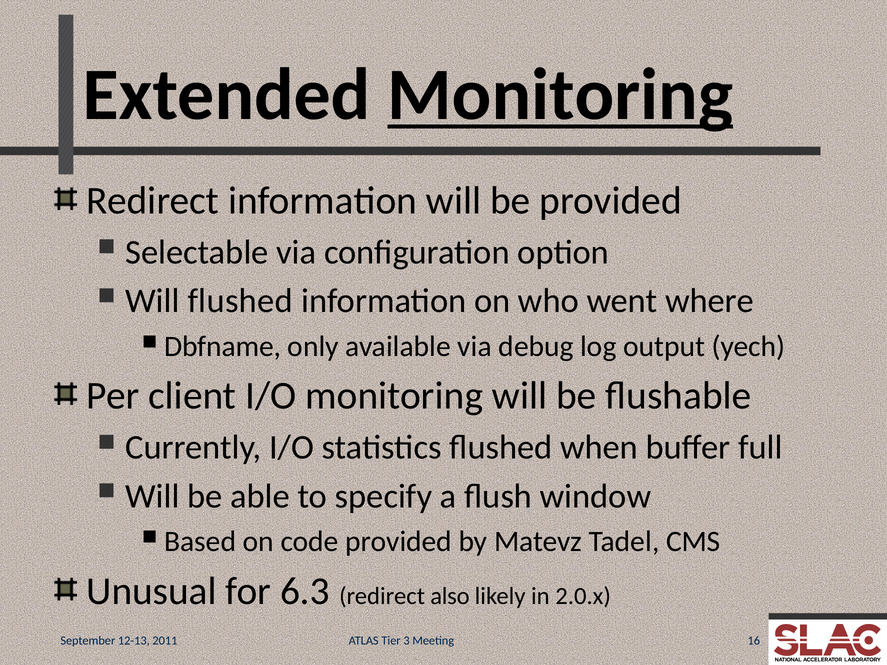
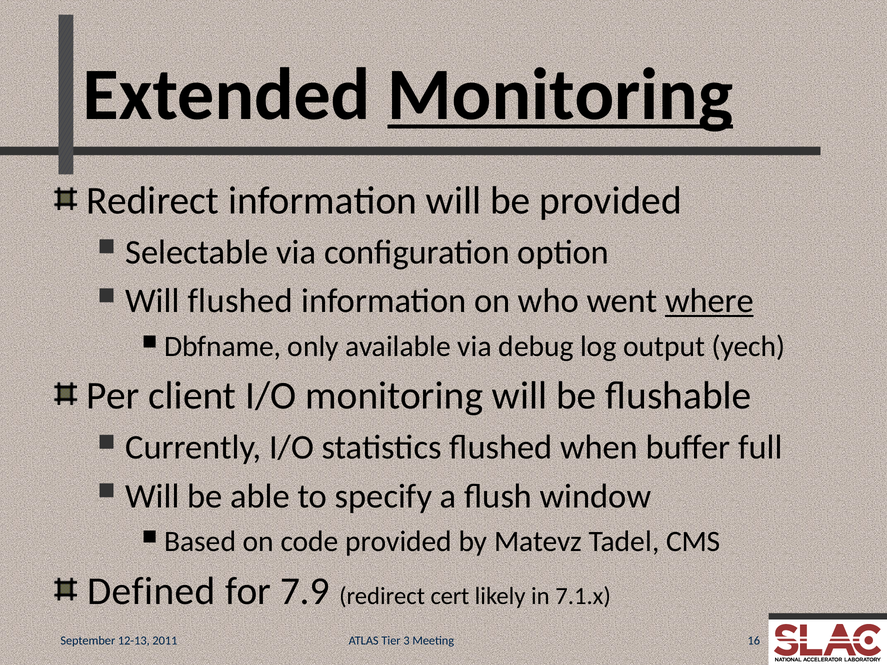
where underline: none -> present
Unusual: Unusual -> Defined
6.3: 6.3 -> 7.9
also: also -> cert
2.0.x: 2.0.x -> 7.1.x
